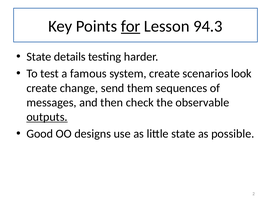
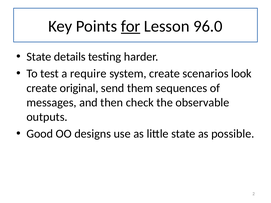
94.3: 94.3 -> 96.0
famous: famous -> require
change: change -> original
outputs underline: present -> none
